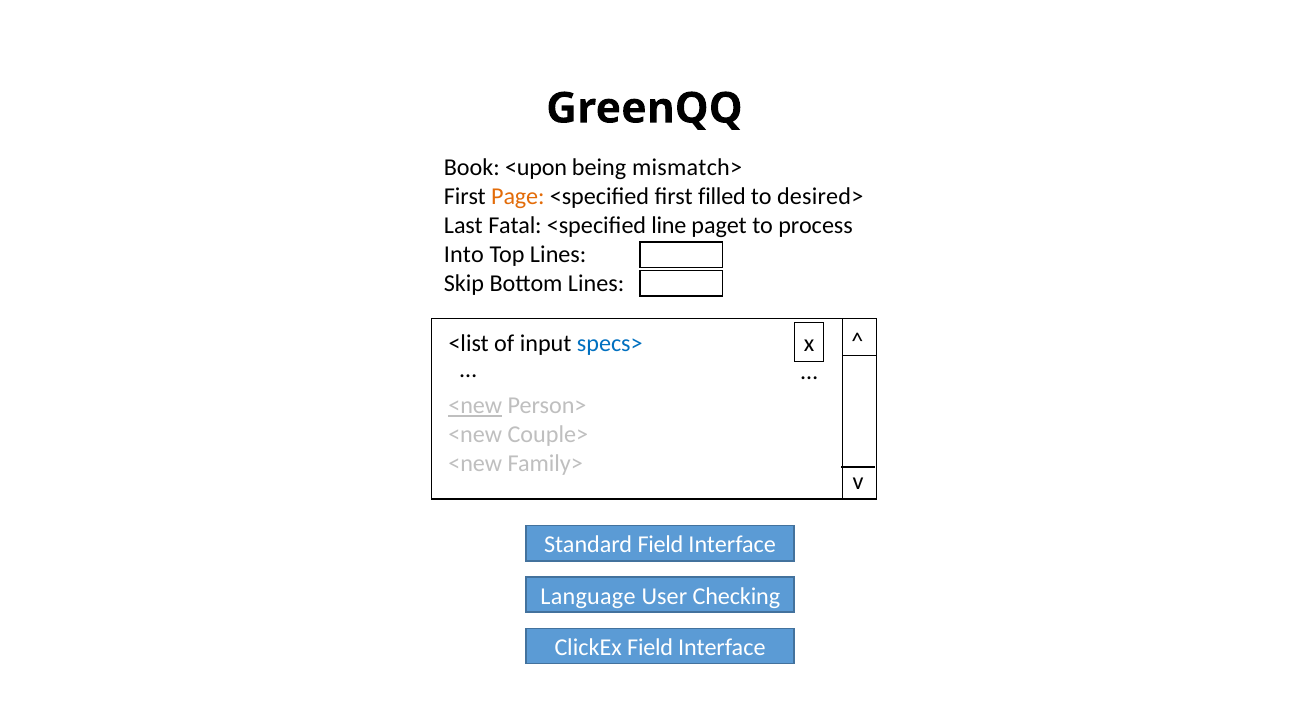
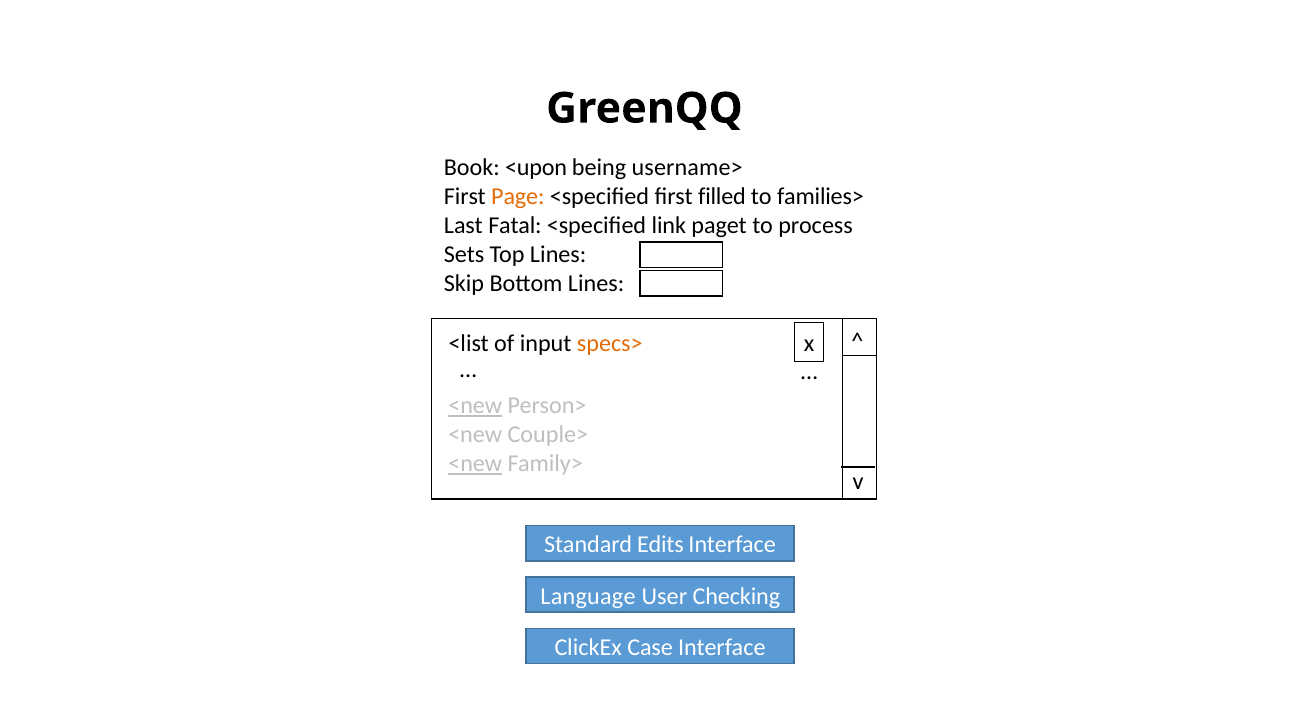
mismatch>: mismatch> -> username>
desired>: desired> -> families>
line: line -> link
Into: Into -> Sets
specs> colour: blue -> orange
<new at (475, 464) underline: none -> present
Standard Field: Field -> Edits
ClickEx Field: Field -> Case
